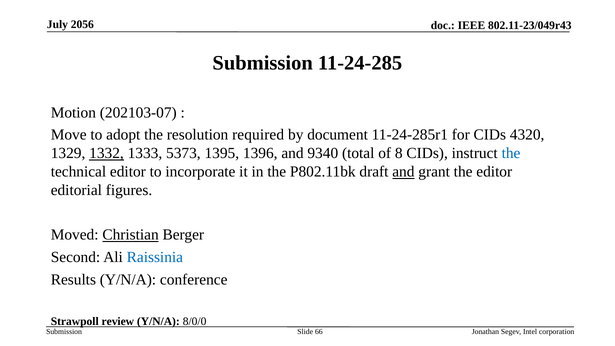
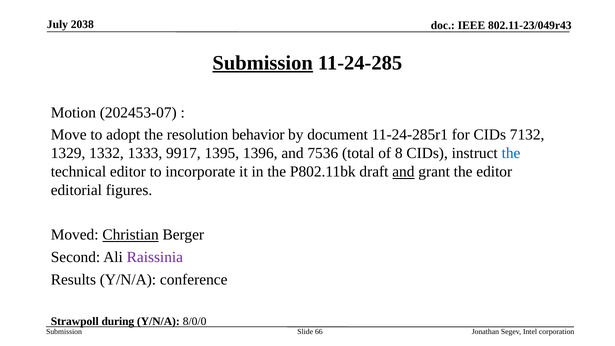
2056: 2056 -> 2038
Submission at (263, 63) underline: none -> present
202103-07: 202103-07 -> 202453-07
required: required -> behavior
4320: 4320 -> 7132
1332 underline: present -> none
5373: 5373 -> 9917
9340: 9340 -> 7536
Raissinia colour: blue -> purple
review: review -> during
